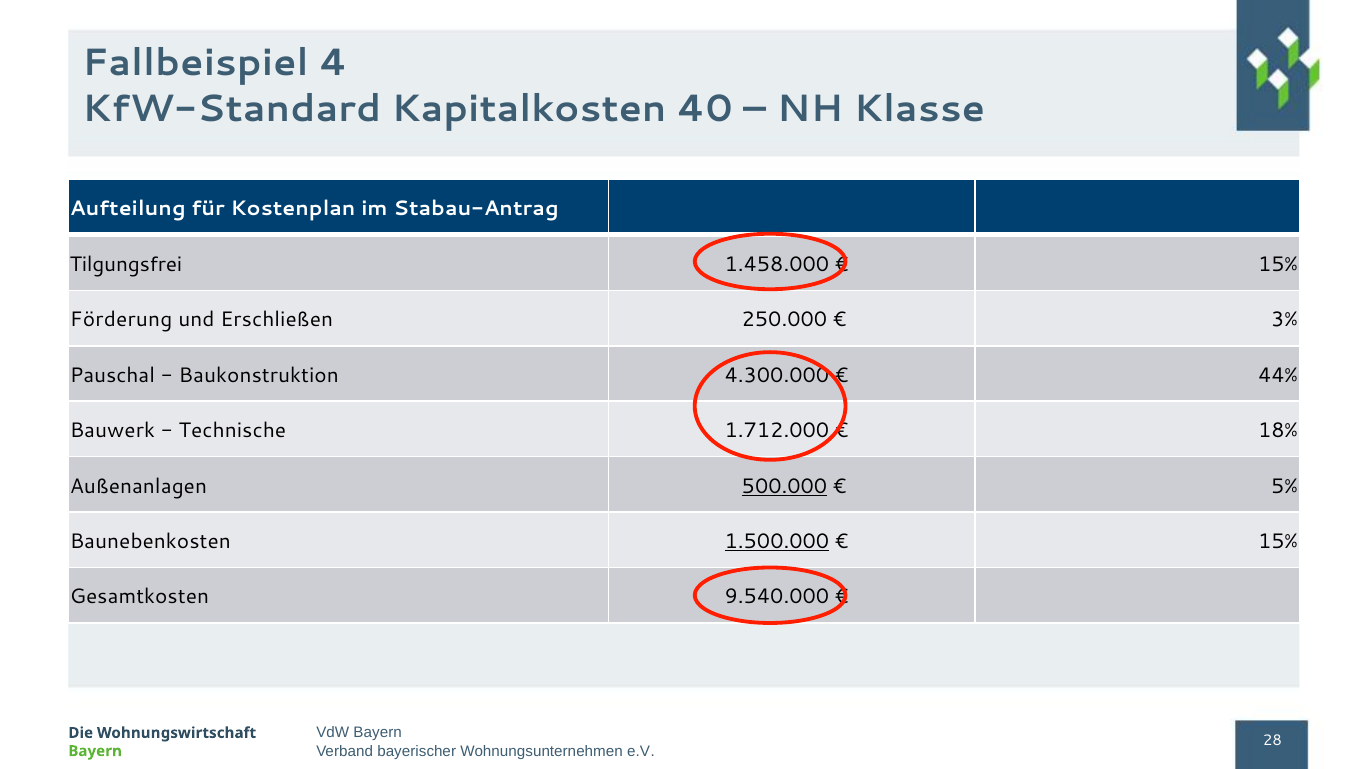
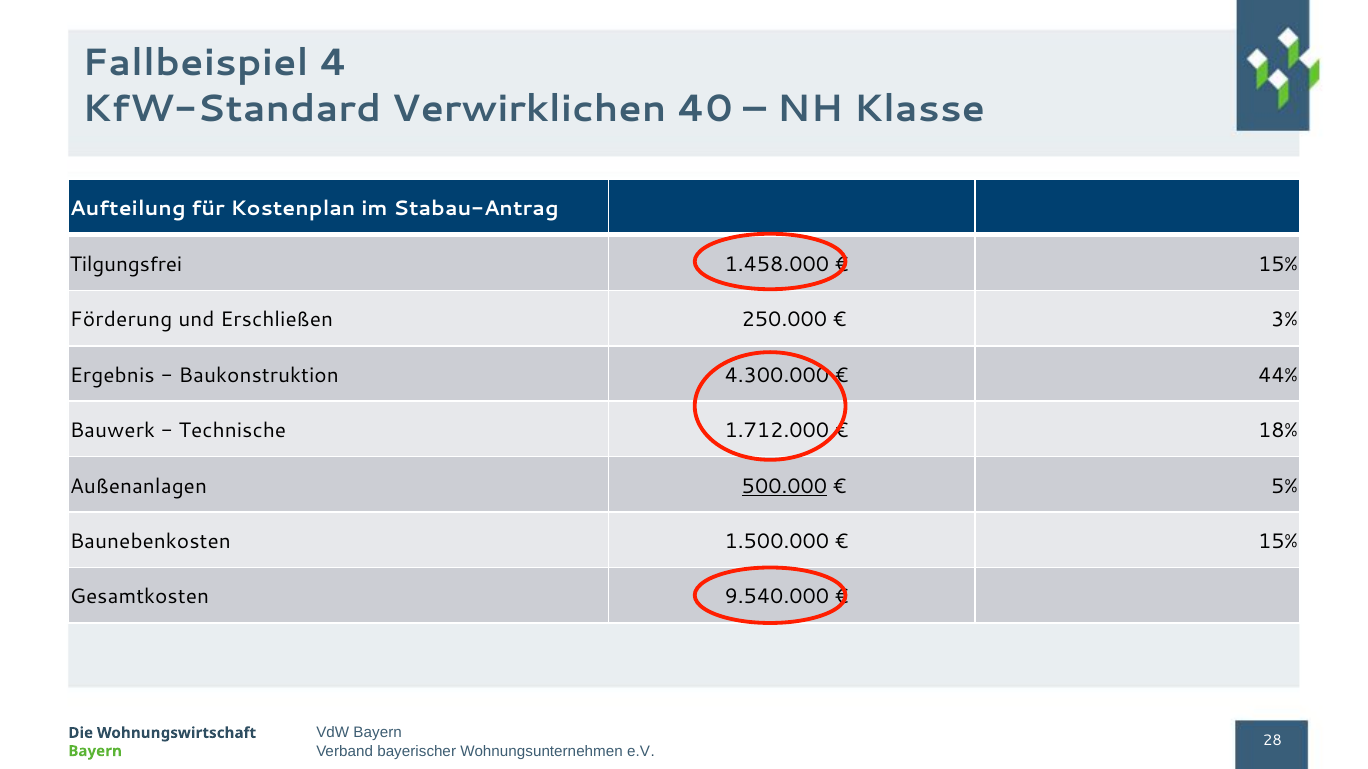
Kapitalkosten: Kapitalkosten -> Verwirklichen
Pauschal: Pauschal -> Ergebnis
1.500.000 underline: present -> none
